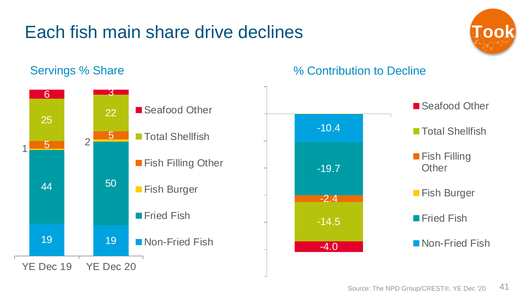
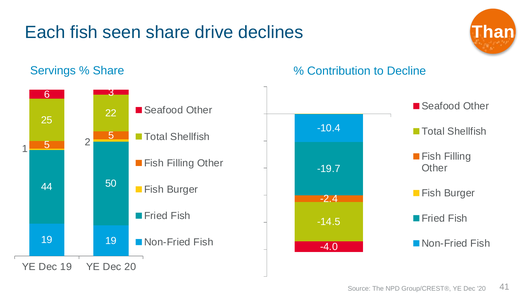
Took: Took -> Than
main: main -> seen
